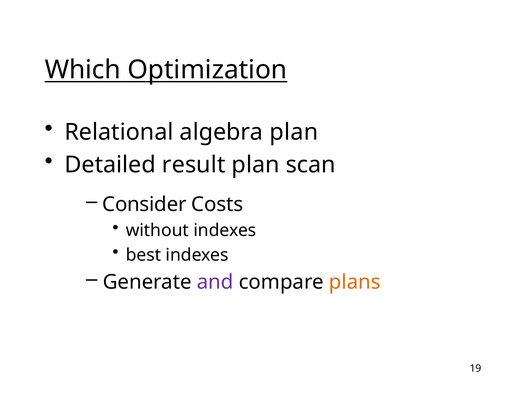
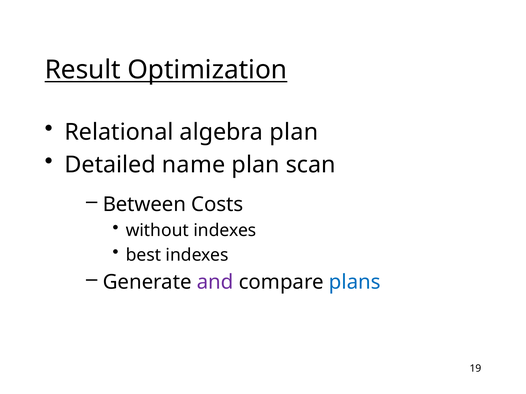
Which: Which -> Result
result: result -> name
Consider: Consider -> Between
plans colour: orange -> blue
